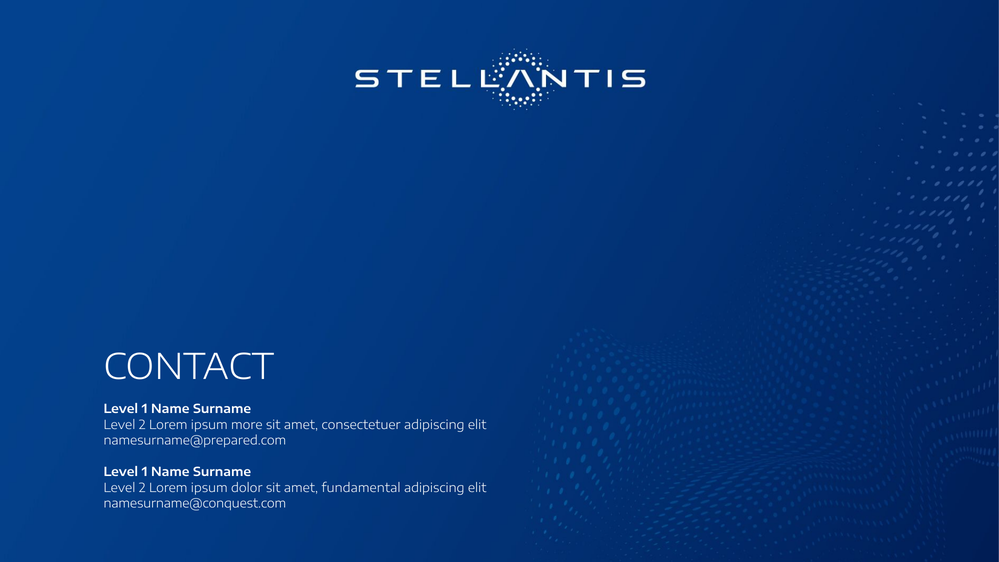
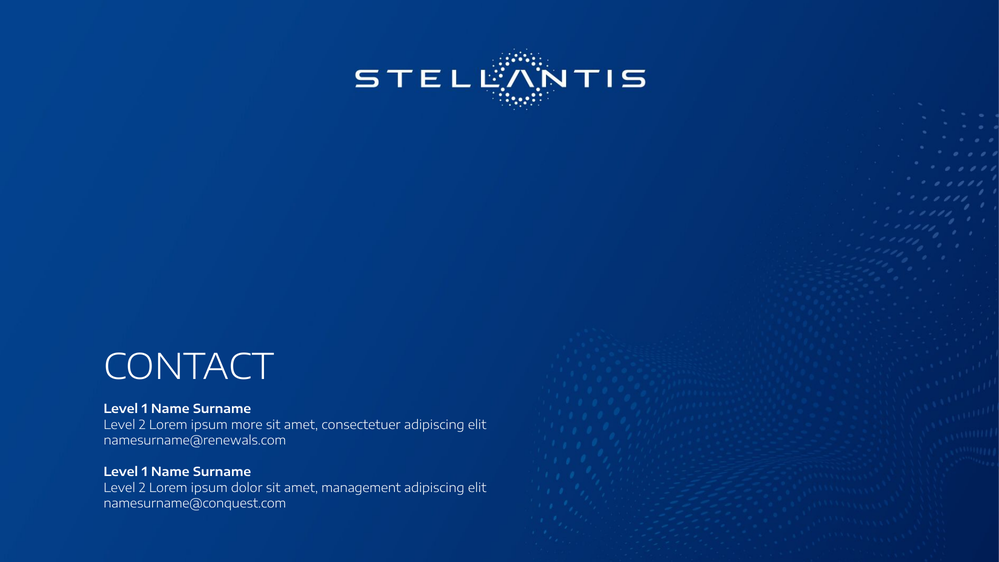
namesurname@prepared.com: namesurname@prepared.com -> namesurname@renewals.com
fundamental: fundamental -> management
